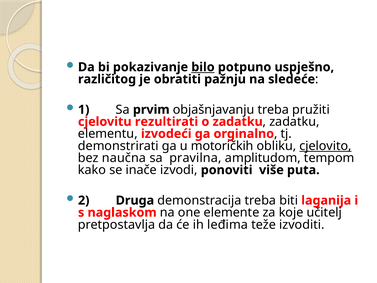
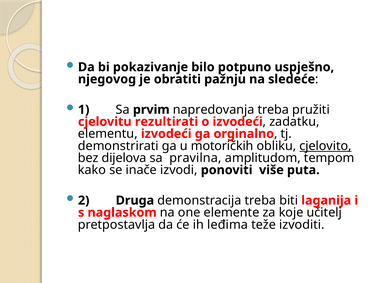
bilo underline: present -> none
različitog: različitog -> njegovog
objašnjavanju: objašnjavanju -> napredovanja
o zadatku: zadatku -> izvodeći
naučna: naučna -> dijelova
